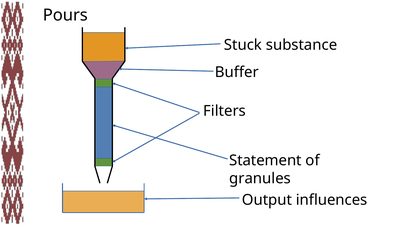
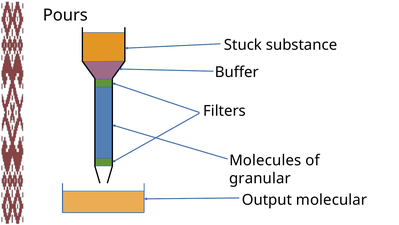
Statement: Statement -> Molecules
granules: granules -> granular
influences: influences -> molecular
